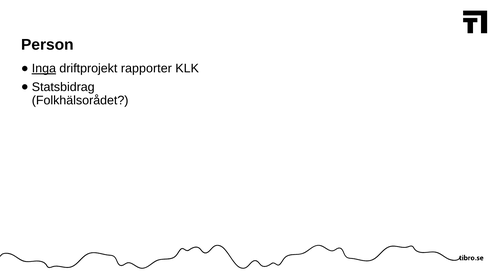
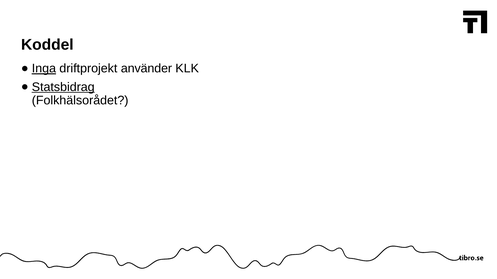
Person: Person -> Koddel
rapporter: rapporter -> använder
Statsbidrag underline: none -> present
